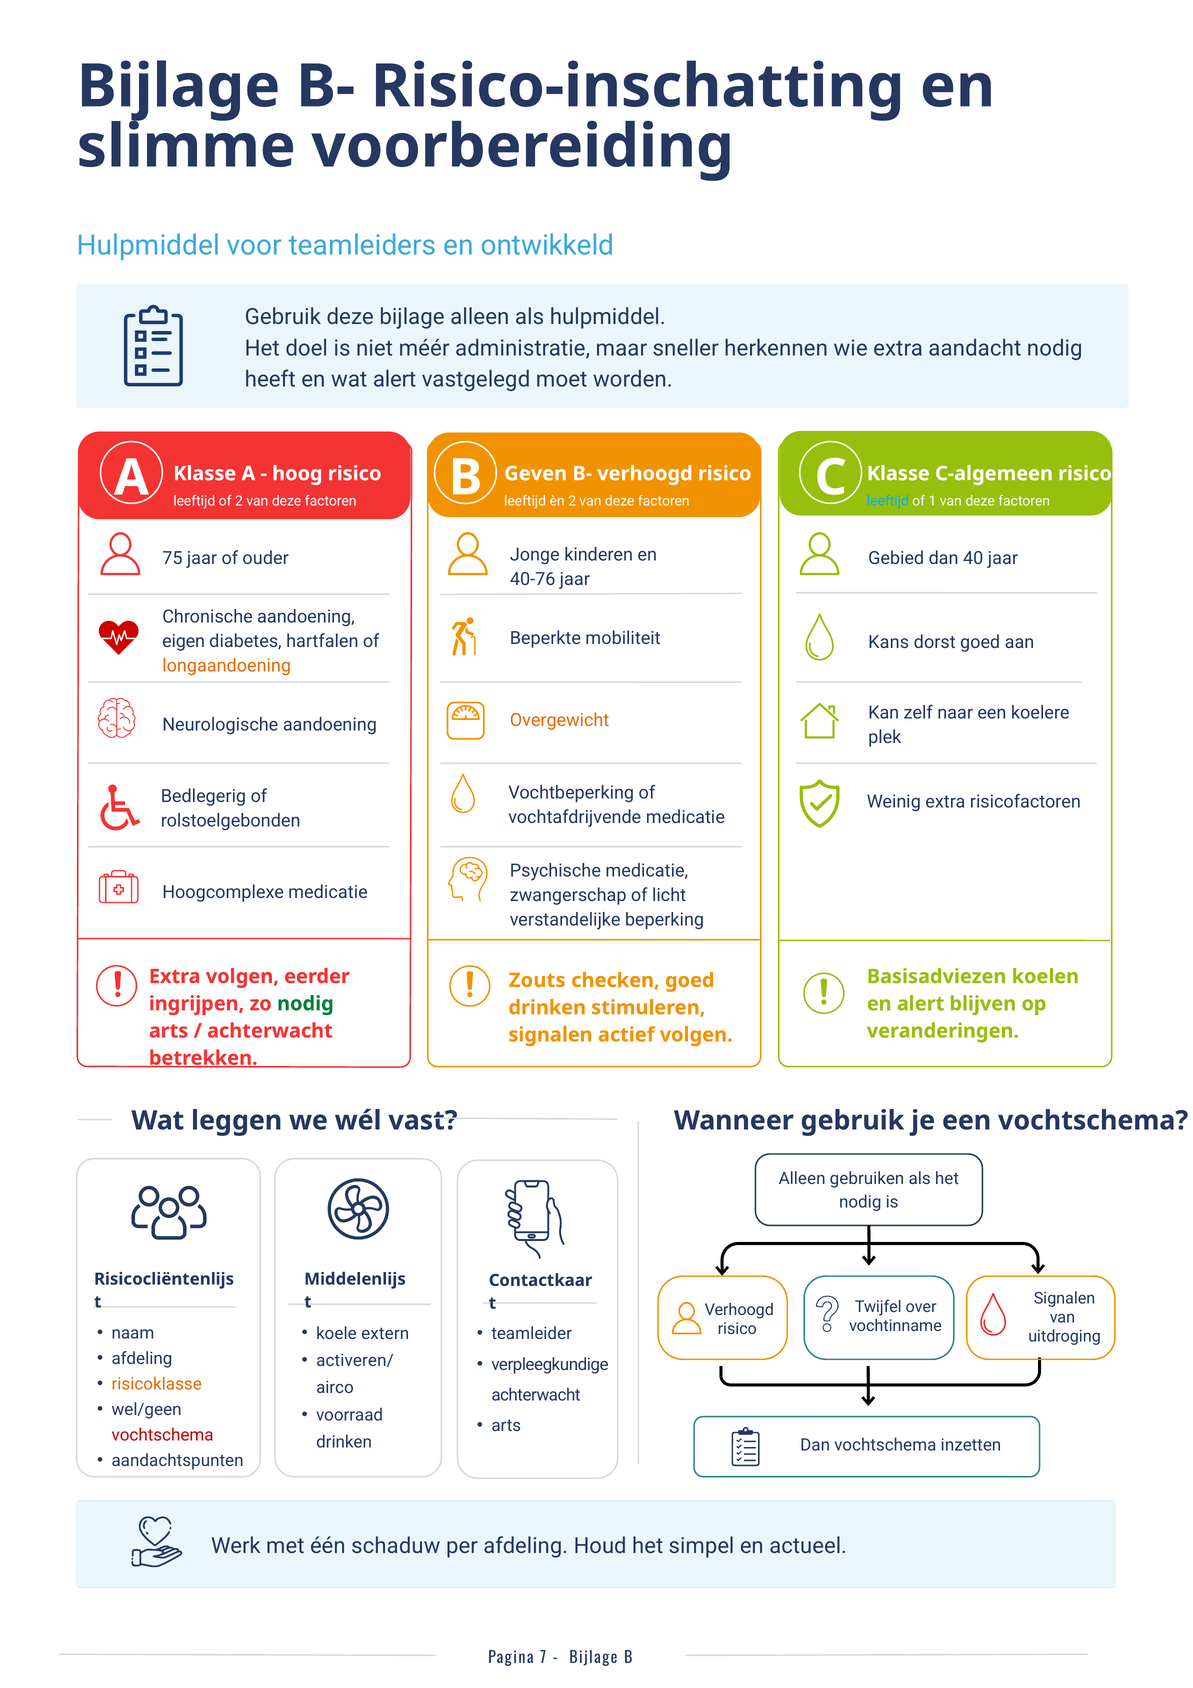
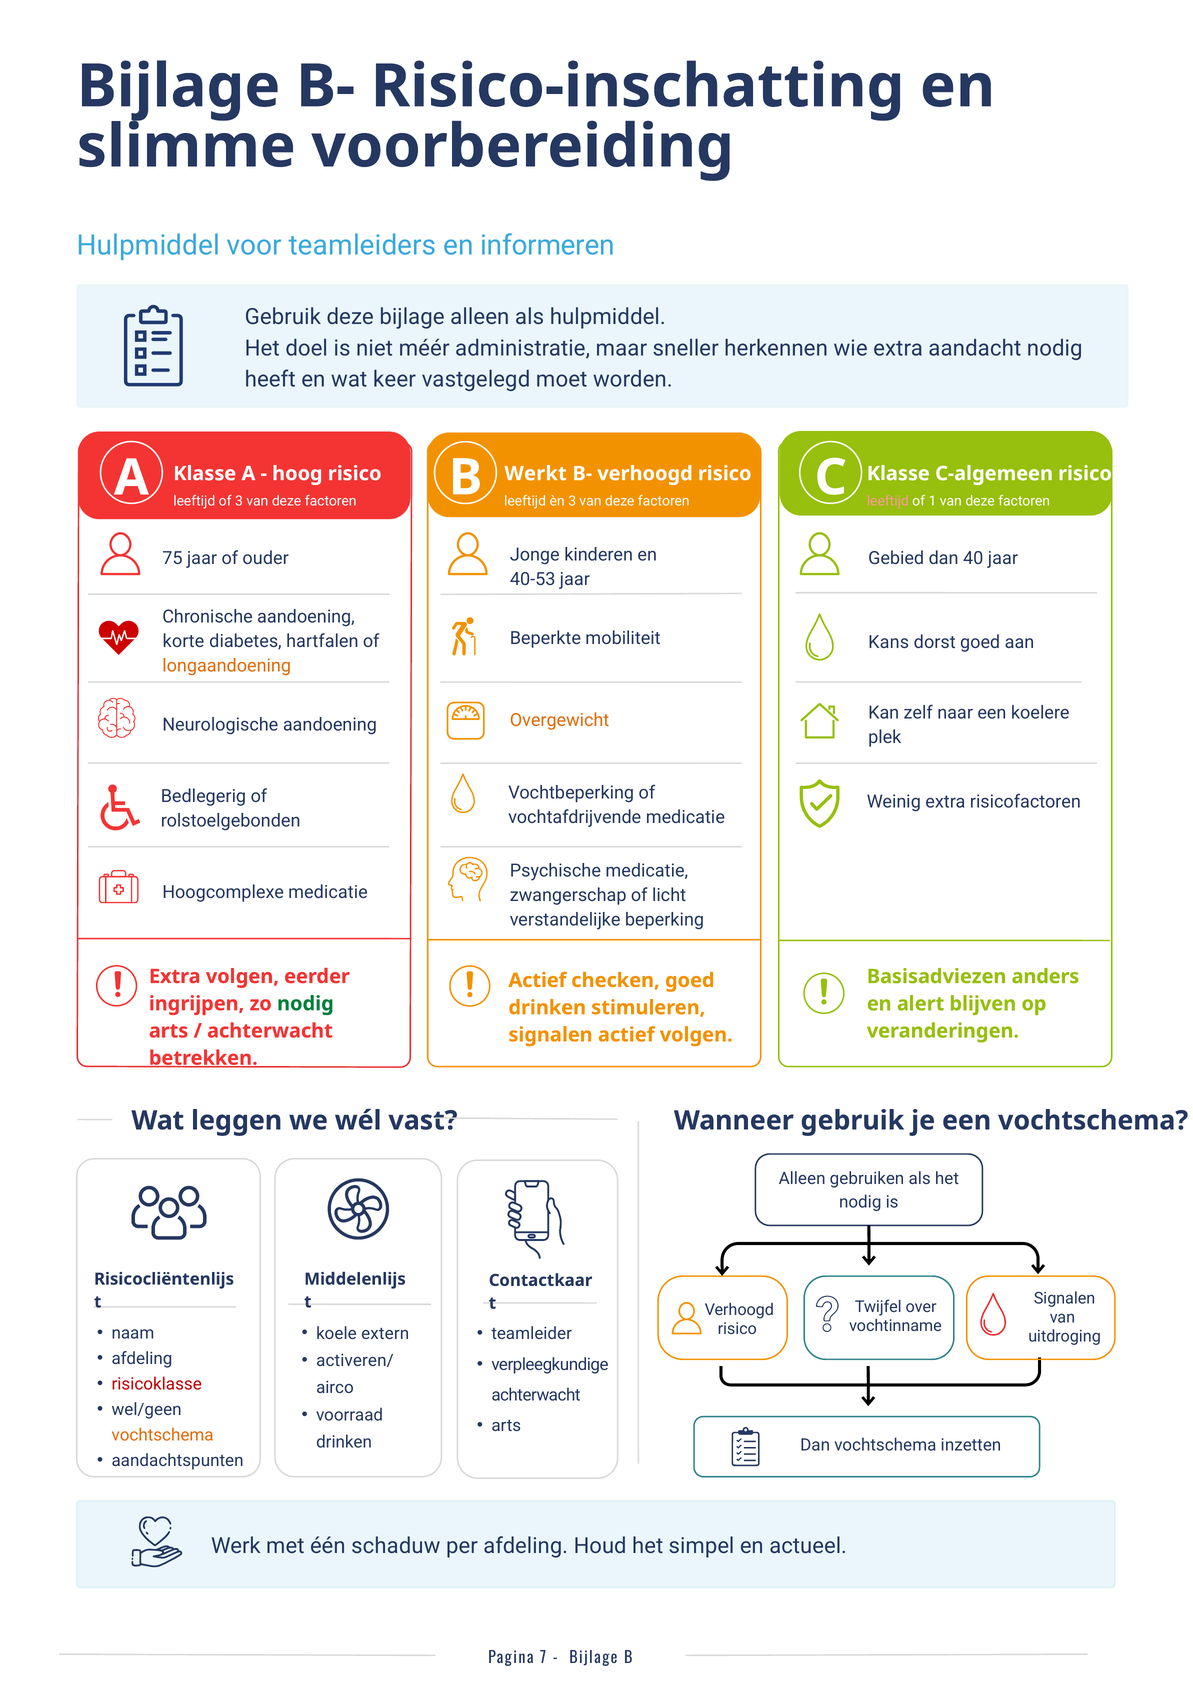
ontwikkeld: ontwikkeld -> informeren
wat alert: alert -> keer
Geven: Geven -> Werkt
of 2: 2 -> 3
èn 2: 2 -> 3
leeftijd at (888, 501) colour: light blue -> pink
40-76: 40-76 -> 40-53
eigen: eigen -> korte
koelen: koelen -> anders
Zouts at (537, 981): Zouts -> Actief
risicoklasse colour: orange -> red
vochtschema at (163, 1435) colour: red -> orange
